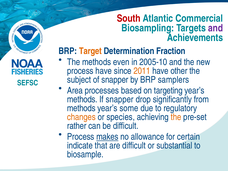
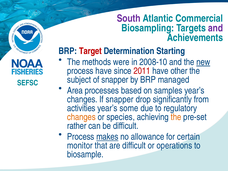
South colour: red -> purple
Target colour: orange -> red
Fraction: Fraction -> Starting
even: even -> were
2005-10: 2005-10 -> 2008-10
new underline: none -> present
2011 colour: orange -> red
samplers: samplers -> managed
targeting: targeting -> samples
methods at (82, 99): methods -> changes
methods at (81, 108): methods -> activities
indicate: indicate -> monitor
substantial: substantial -> operations
